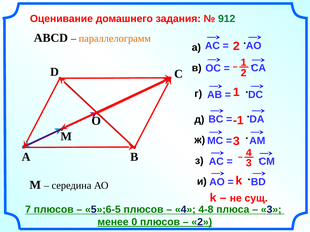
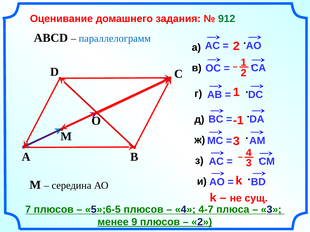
параллелограмм colour: orange -> blue
4-8: 4-8 -> 4-7
0: 0 -> 9
